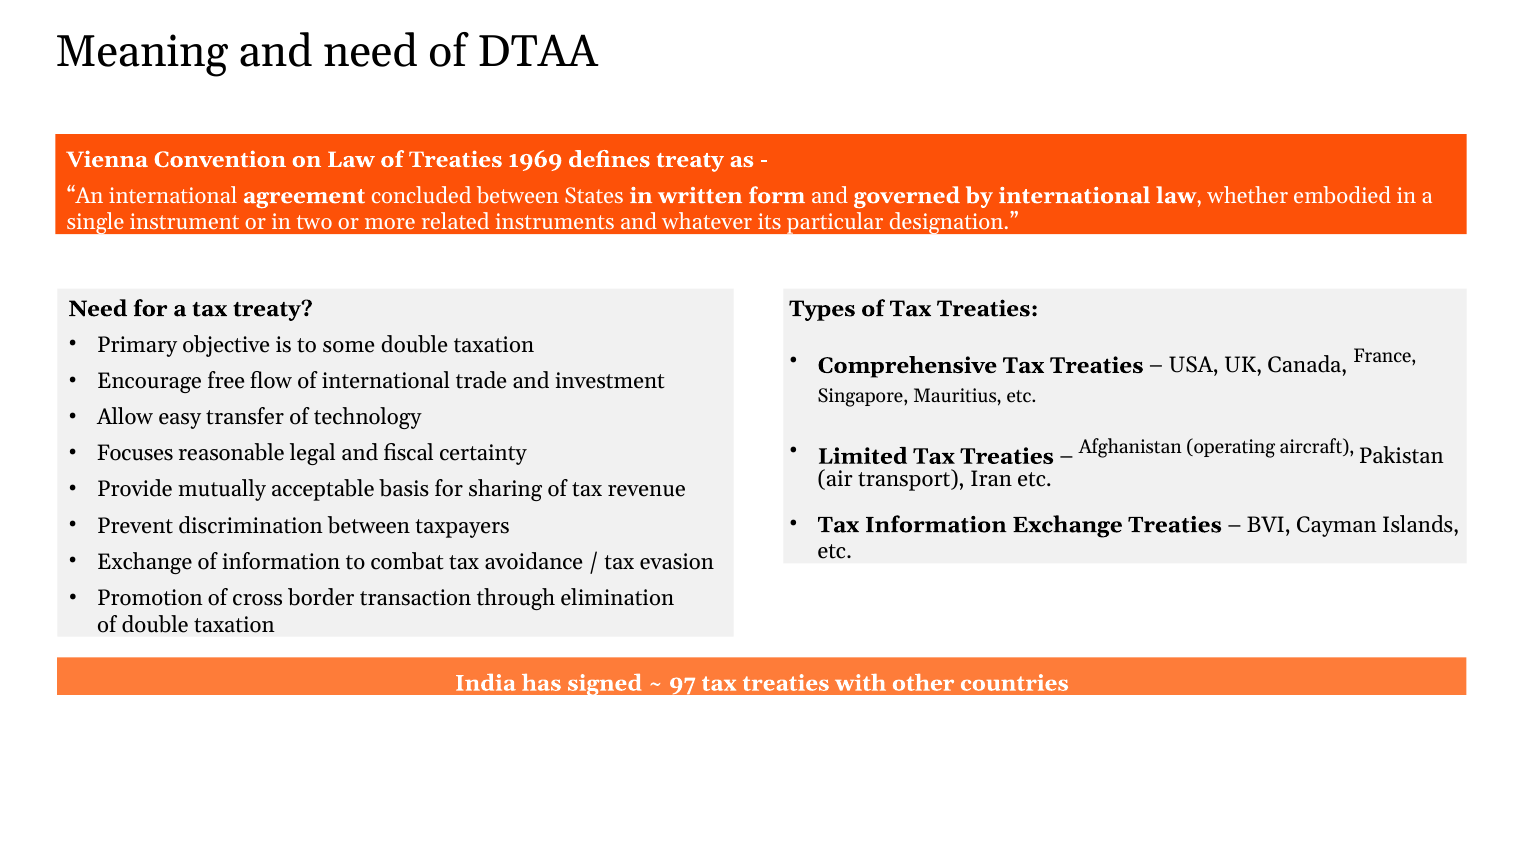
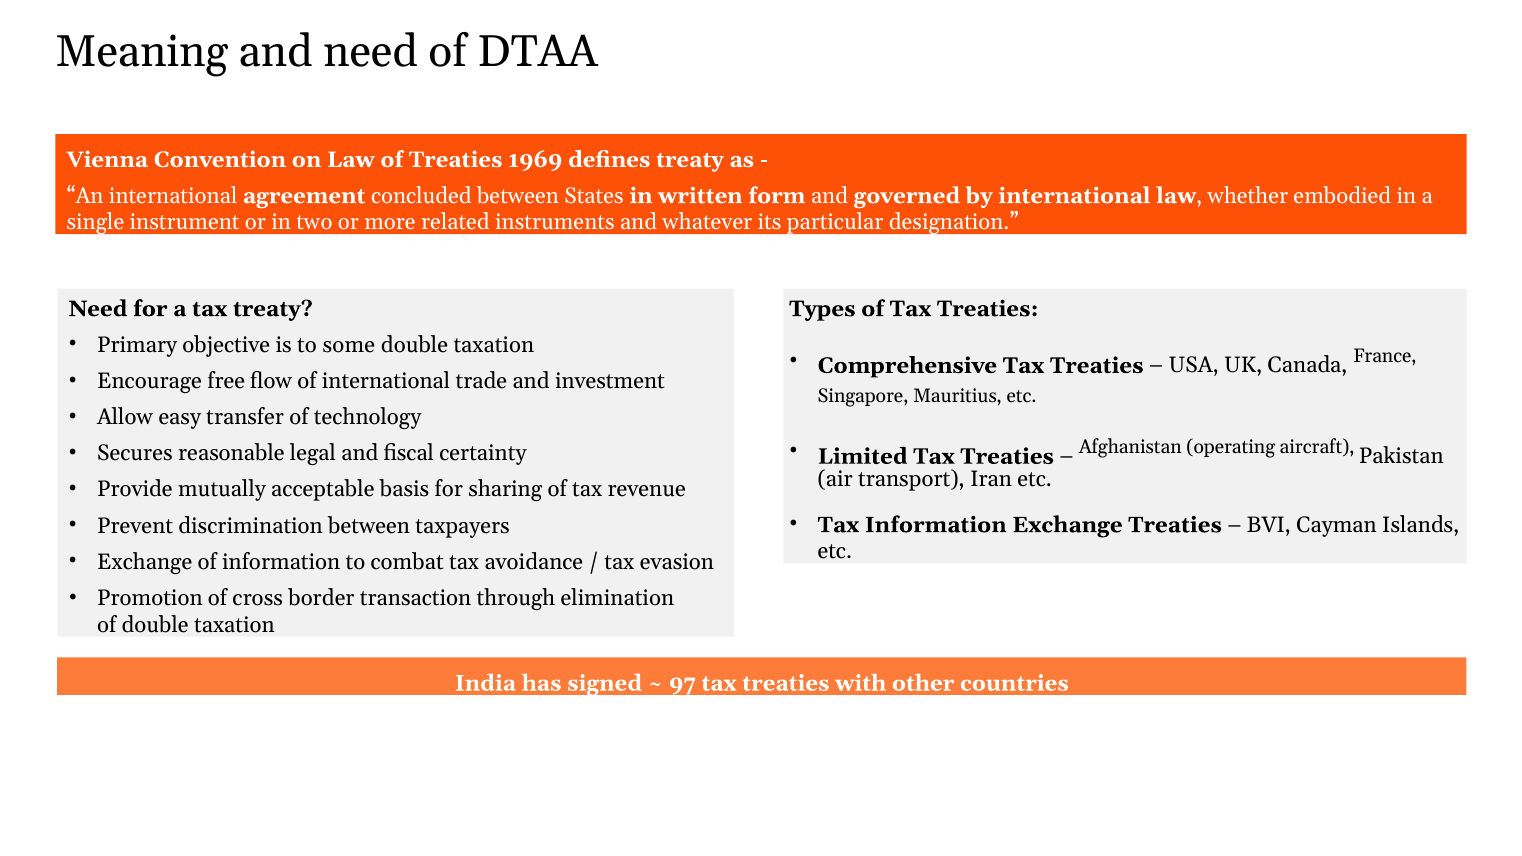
Focuses: Focuses -> Secures
